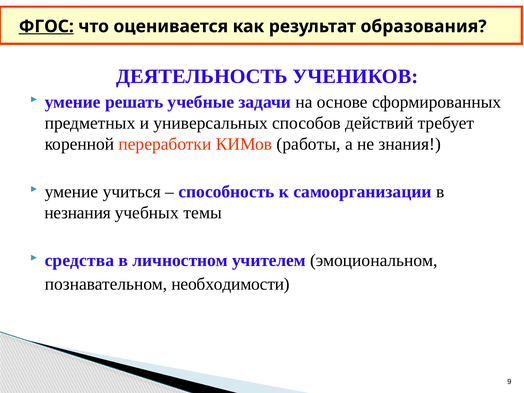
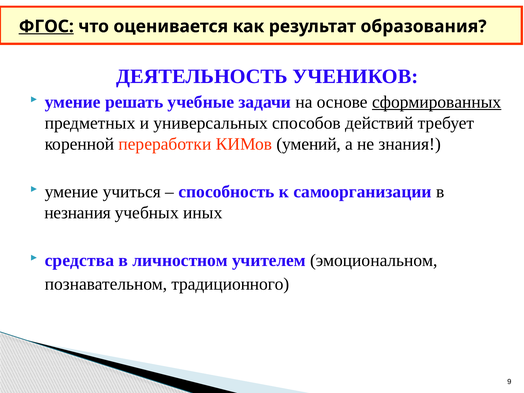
сформированных underline: none -> present
работы: работы -> умений
темы: темы -> иных
необходимости: необходимости -> традиционного
